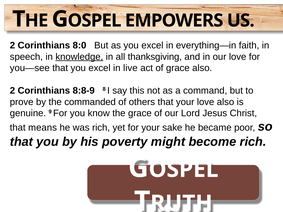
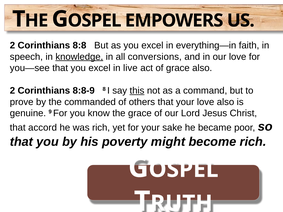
8:0: 8:0 -> 8:8
thanksgiving: thanksgiving -> conversions
this underline: none -> present
means: means -> accord
